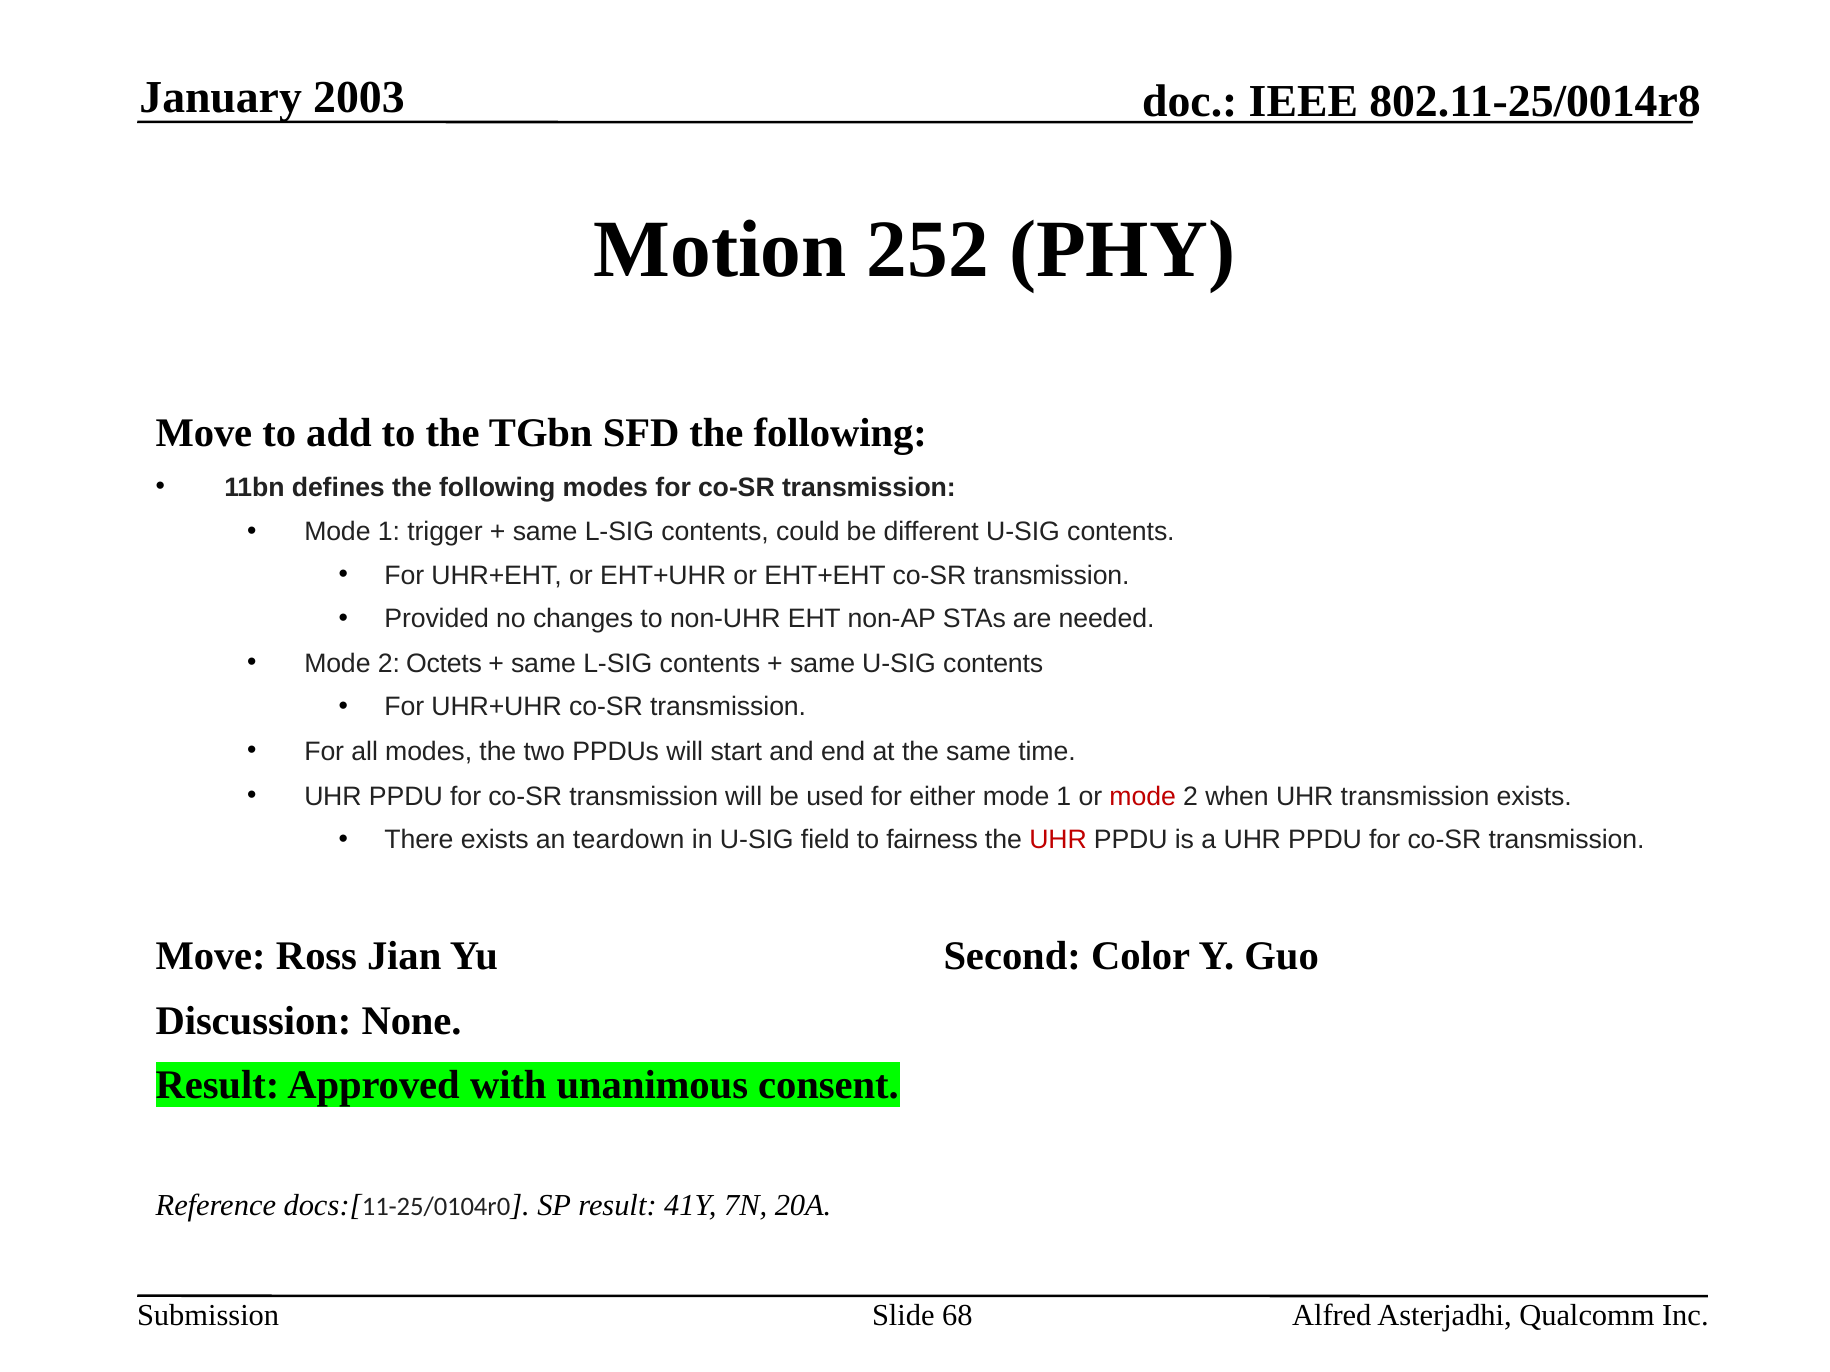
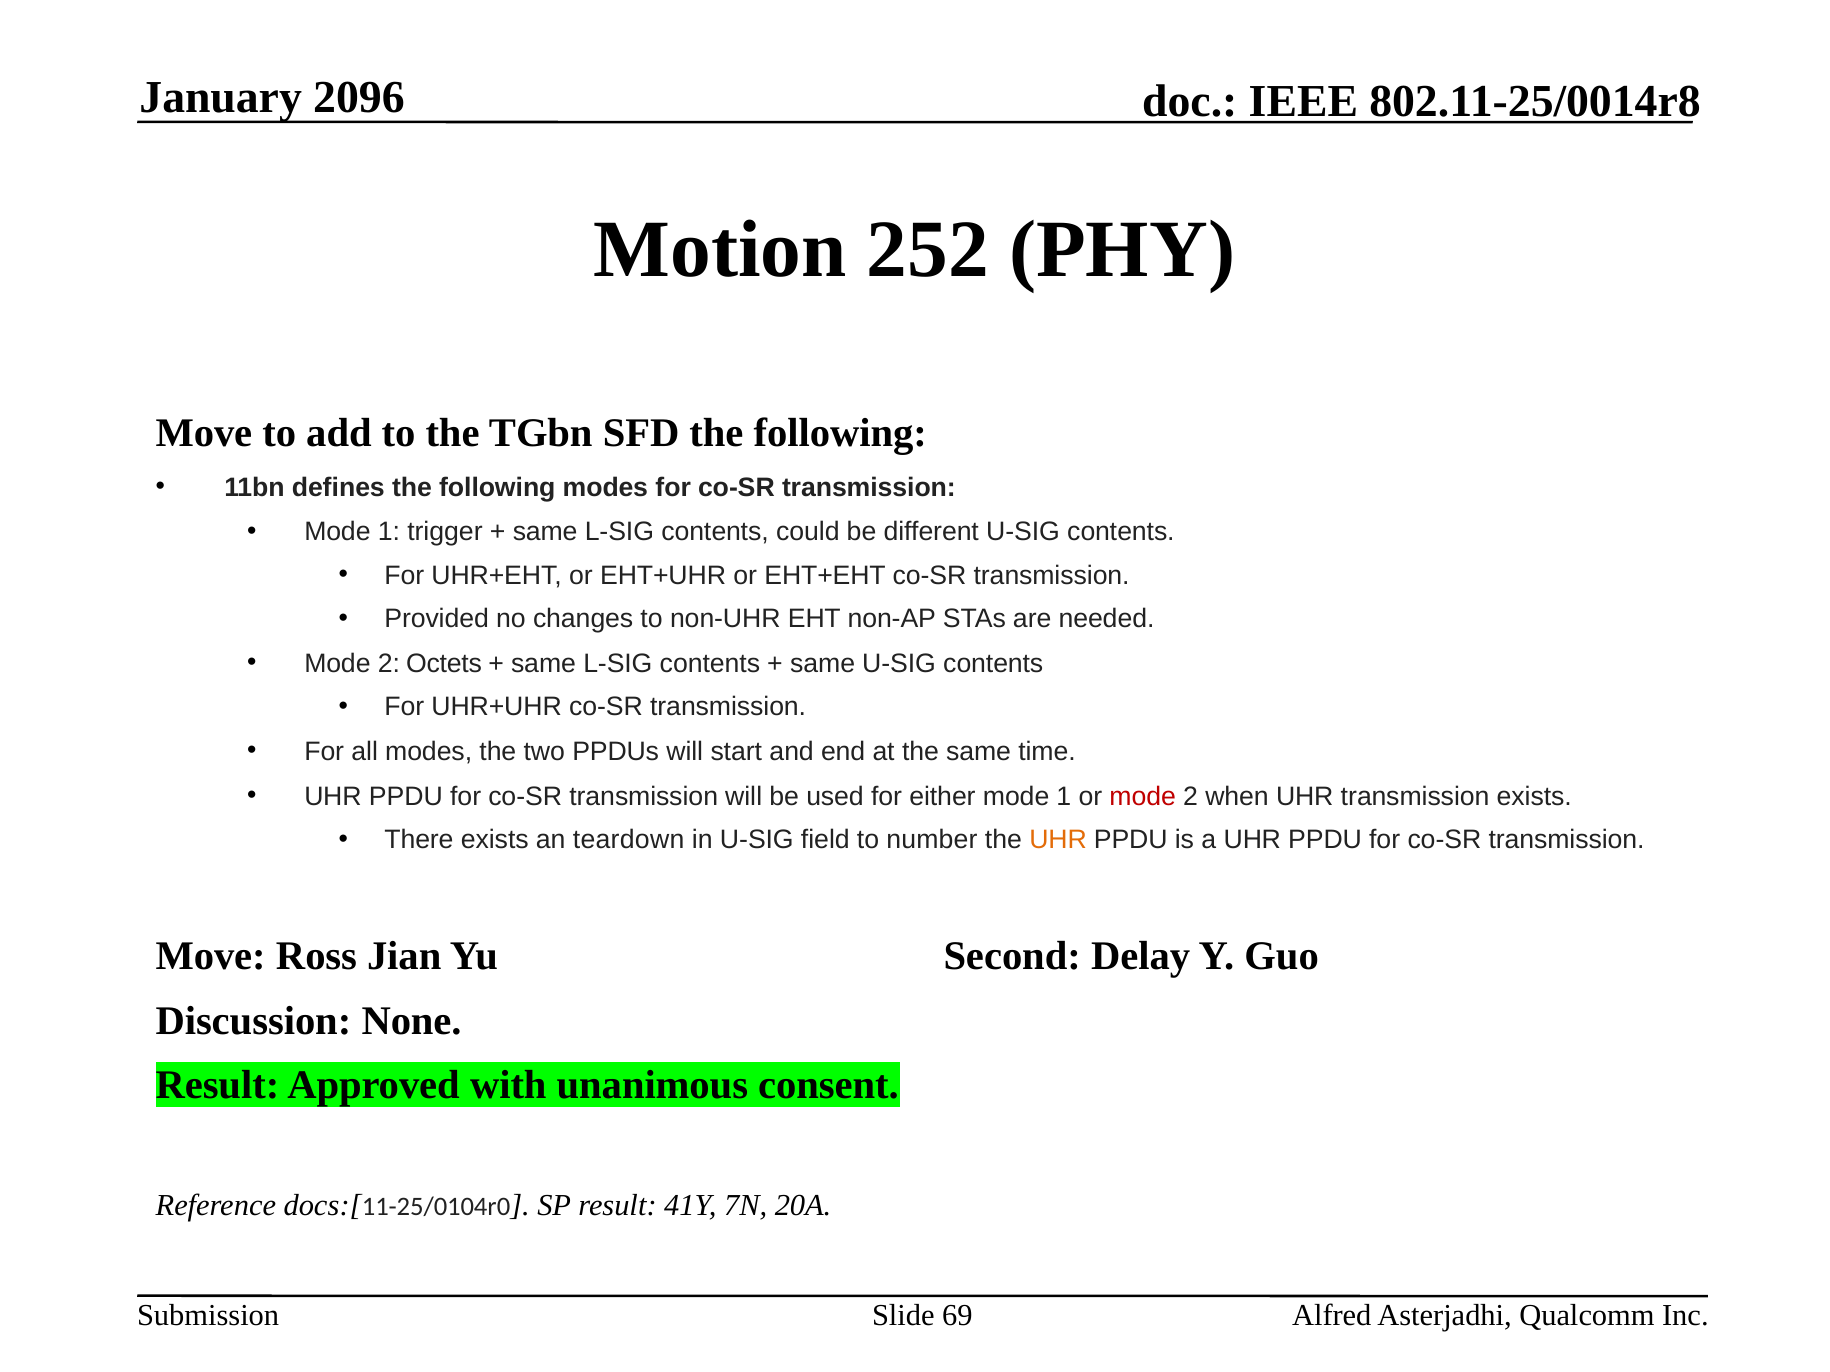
2003: 2003 -> 2096
fairness: fairness -> number
UHR at (1058, 840) colour: red -> orange
Color: Color -> Delay
68: 68 -> 69
